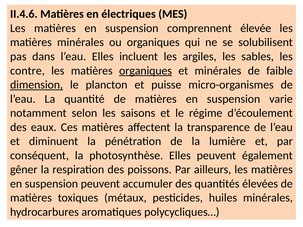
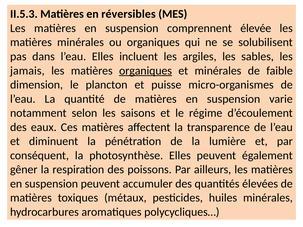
II.4.6: II.4.6 -> II.5.3
électriques: électriques -> réversibles
contre: contre -> jamais
dimension underline: present -> none
